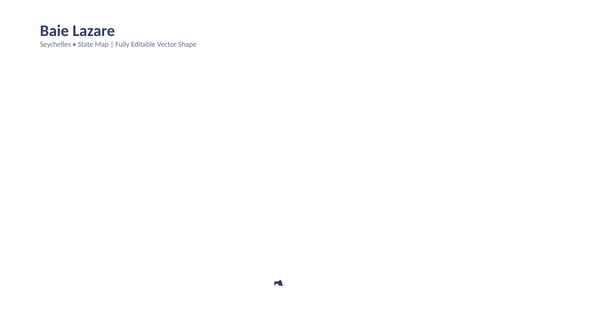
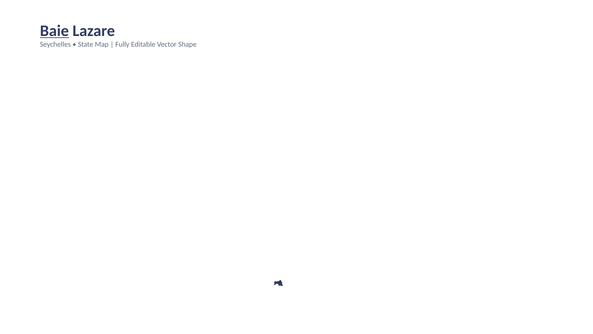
Baie underline: none -> present
